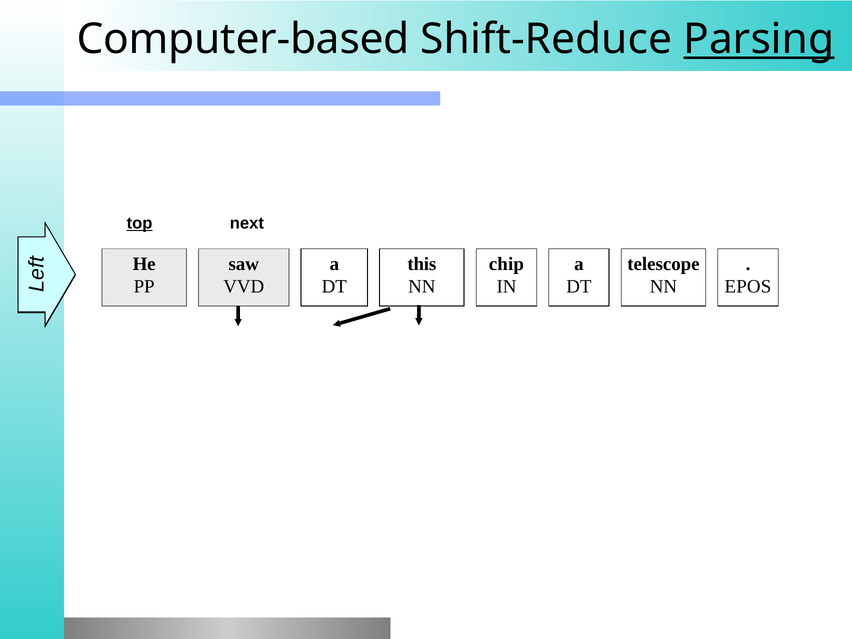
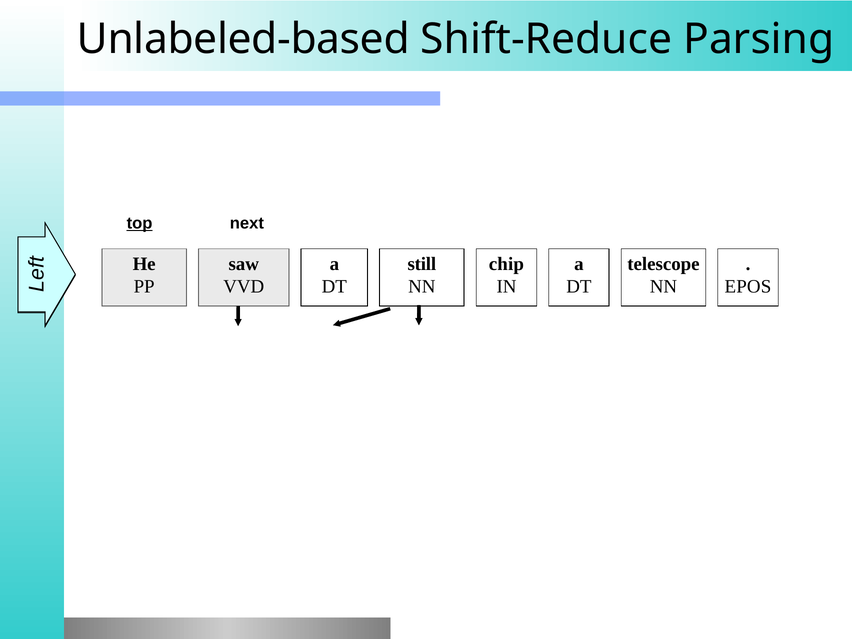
Computer-based: Computer-based -> Unlabeled-based
Parsing underline: present -> none
this: this -> still
